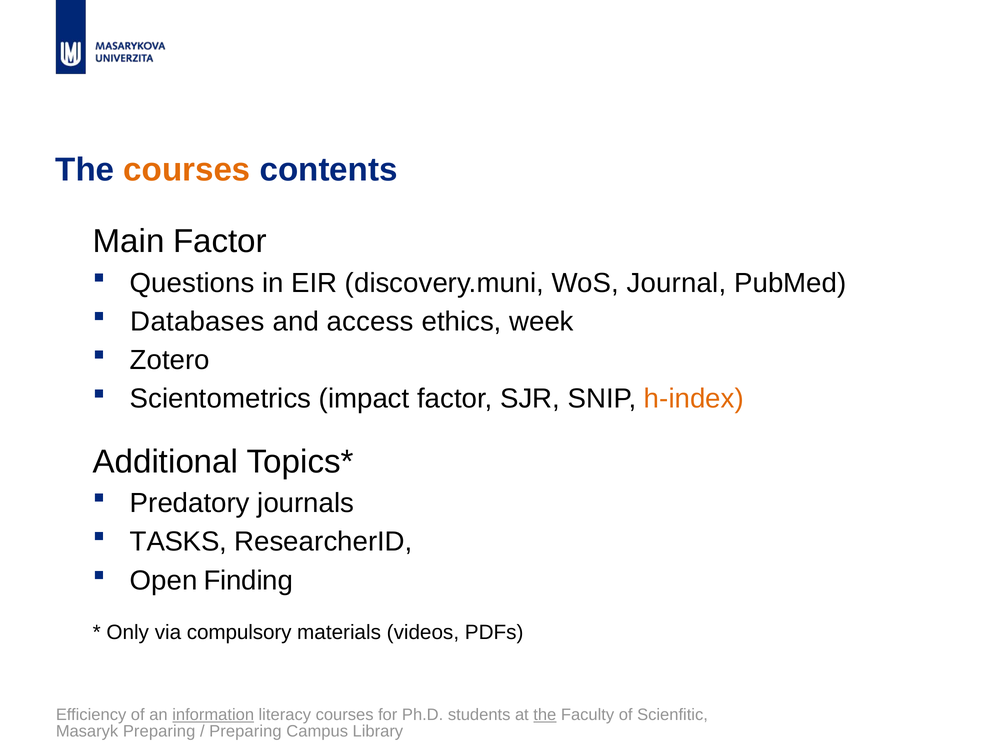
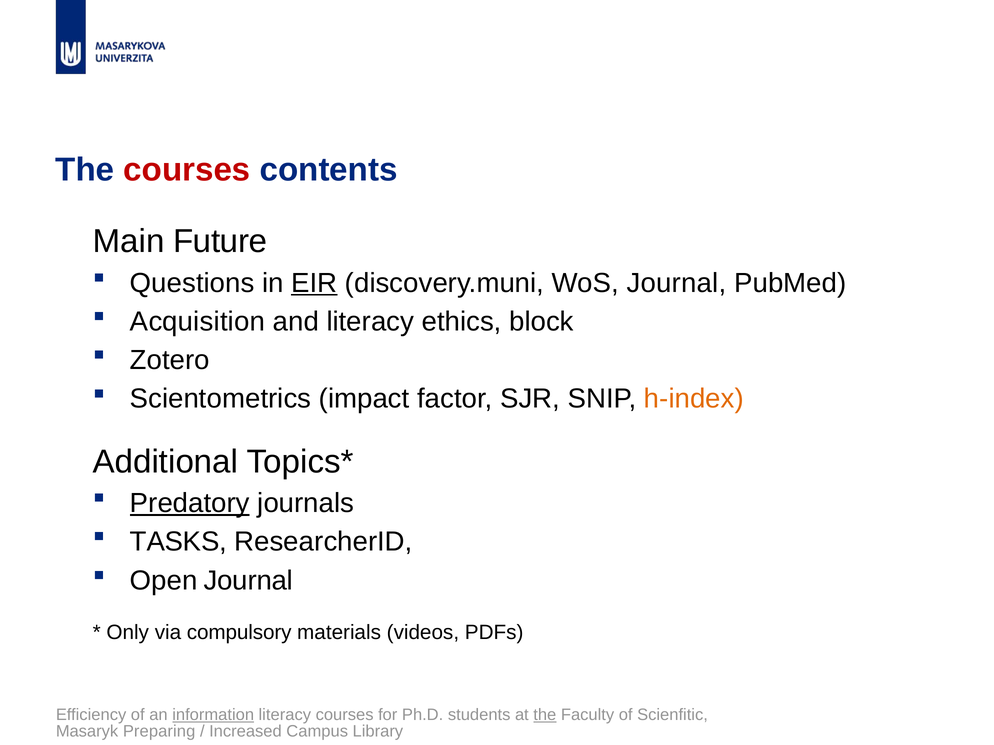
courses at (187, 170) colour: orange -> red
Main Factor: Factor -> Future
EIR underline: none -> present
Databases: Databases -> Acquisition
and access: access -> literacy
week: week -> block
Predatory underline: none -> present
Open Finding: Finding -> Journal
Preparing at (245, 732): Preparing -> Increased
